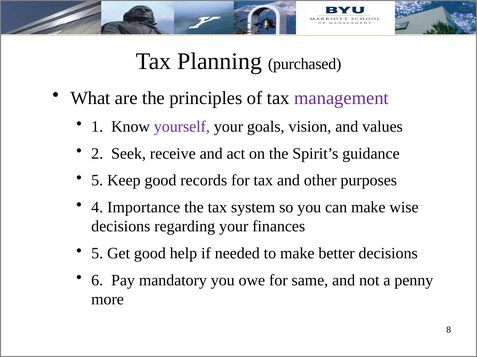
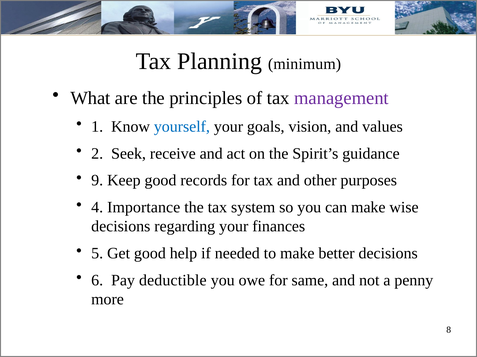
purchased: purchased -> minimum
yourself colour: purple -> blue
5 at (97, 181): 5 -> 9
mandatory: mandatory -> deductible
